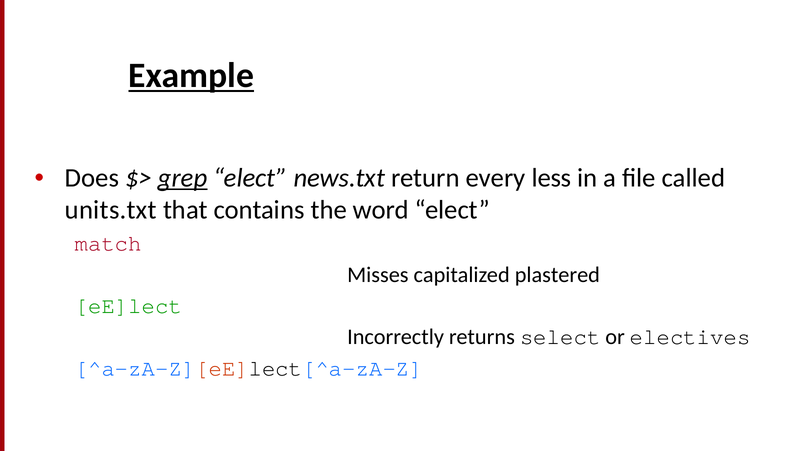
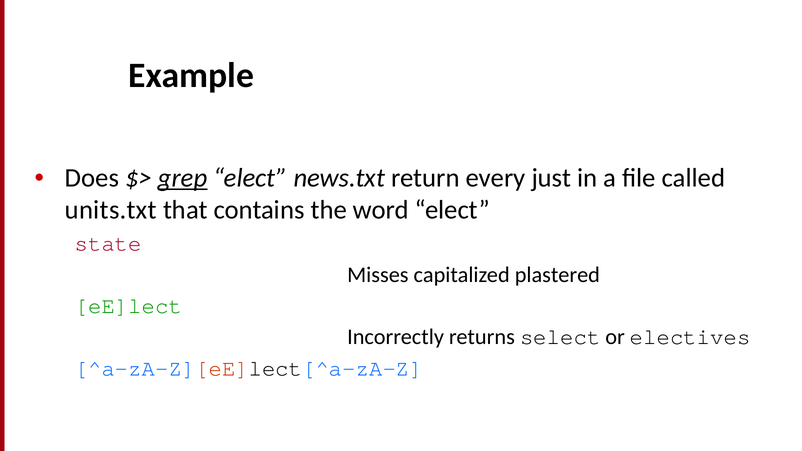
Example underline: present -> none
less: less -> just
match: match -> state
